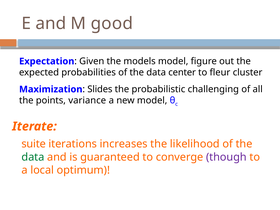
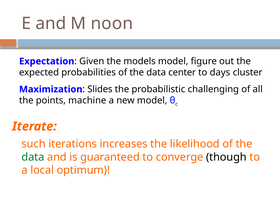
good: good -> noon
fleur: fleur -> days
variance: variance -> machine
suite: suite -> such
though colour: purple -> black
